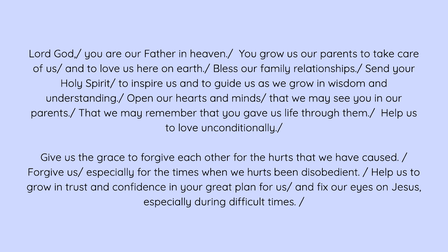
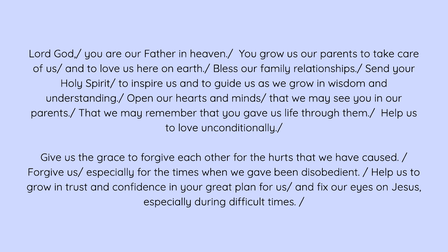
we hurts: hurts -> gave
